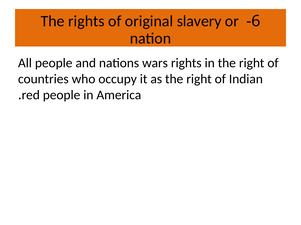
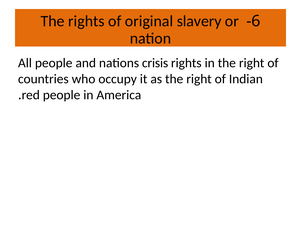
wars: wars -> crisis
